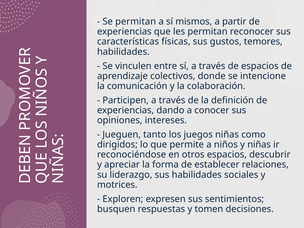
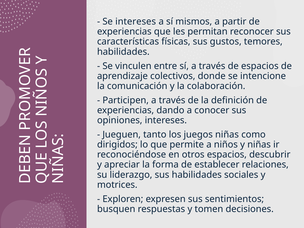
Se permitan: permitan -> intereses
